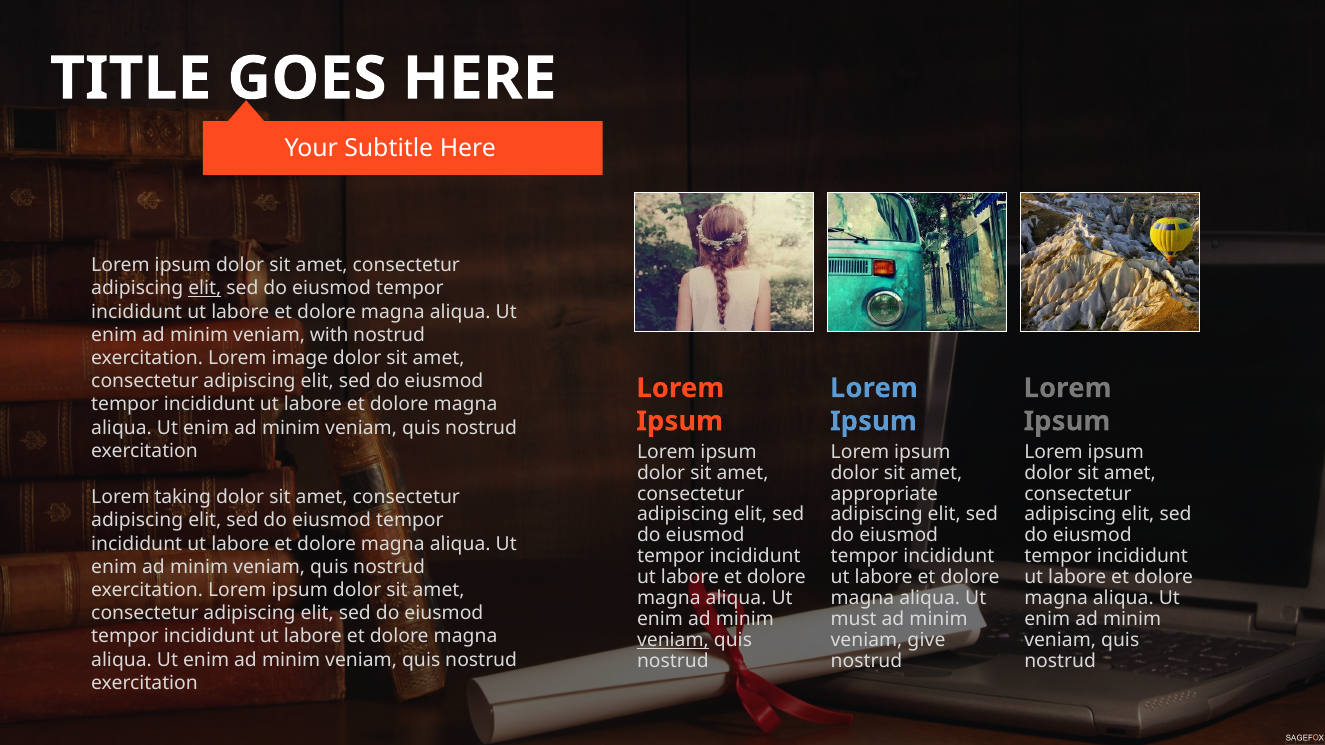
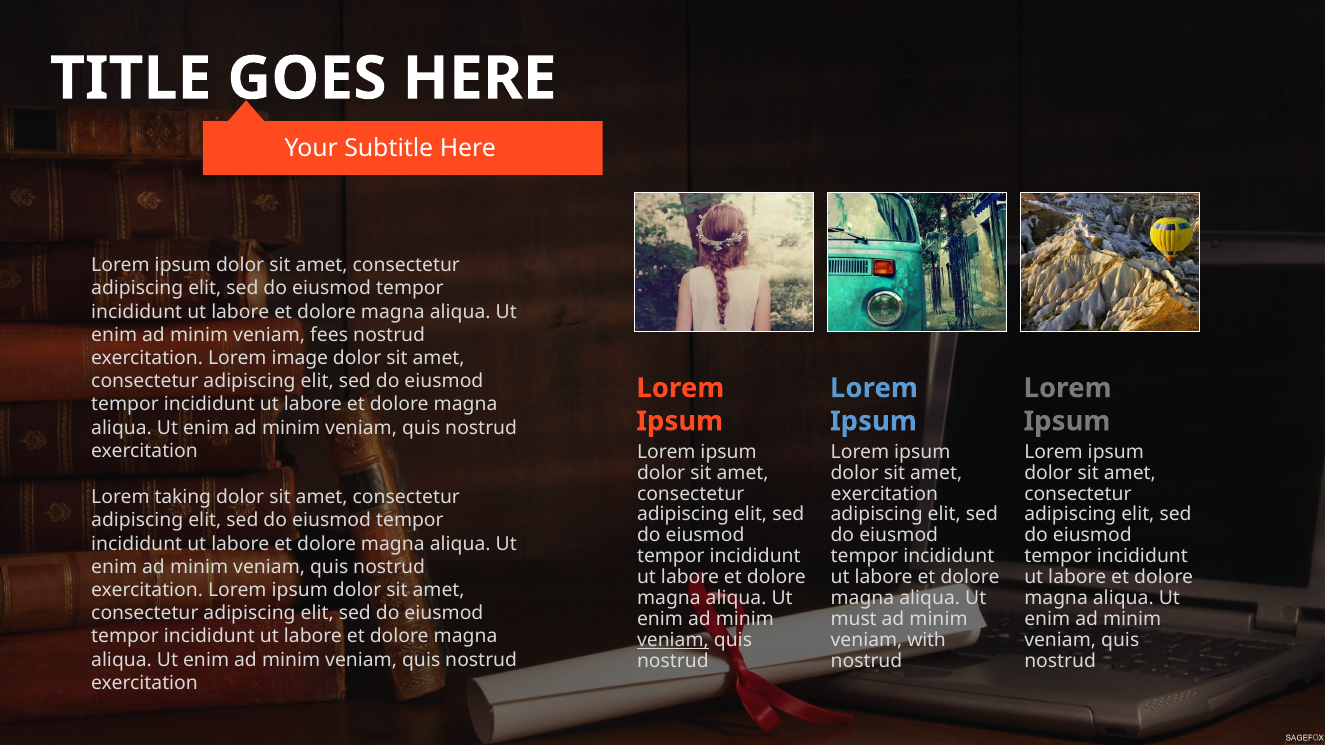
elit at (205, 289) underline: present -> none
with: with -> fees
appropriate at (884, 494): appropriate -> exercitation
give: give -> with
